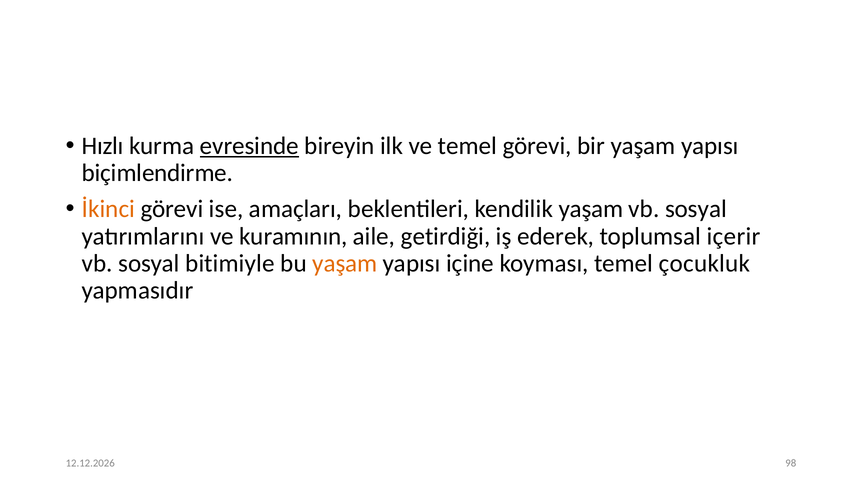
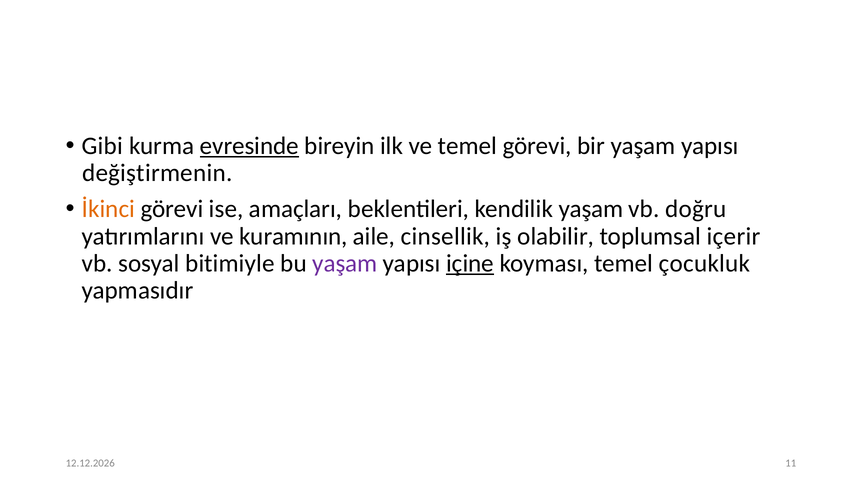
Hızlı: Hızlı -> Gibi
biçimlendirme: biçimlendirme -> değiştirmenin
sosyal at (696, 209): sosyal -> doğru
getirdiği: getirdiği -> cinsellik
ederek: ederek -> olabilir
yaşam at (345, 263) colour: orange -> purple
içine underline: none -> present
98: 98 -> 11
